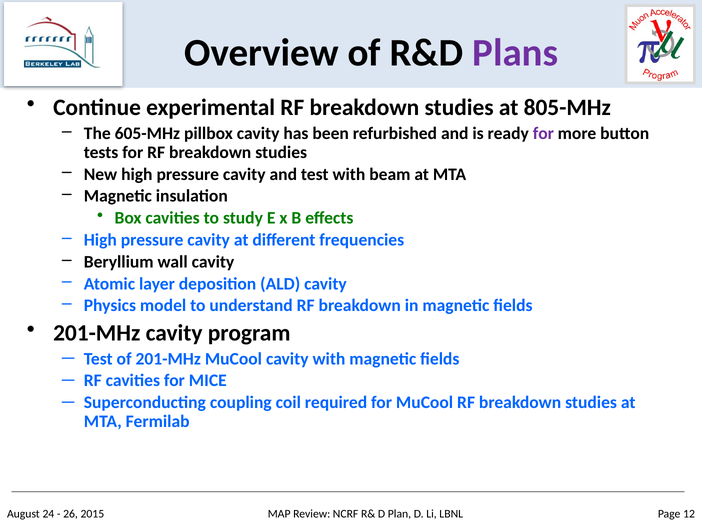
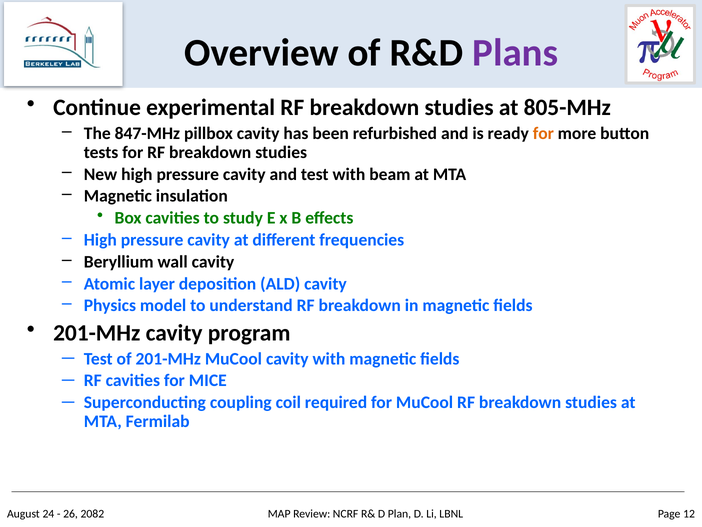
605-MHz: 605-MHz -> 847-MHz
for at (543, 133) colour: purple -> orange
2015: 2015 -> 2082
